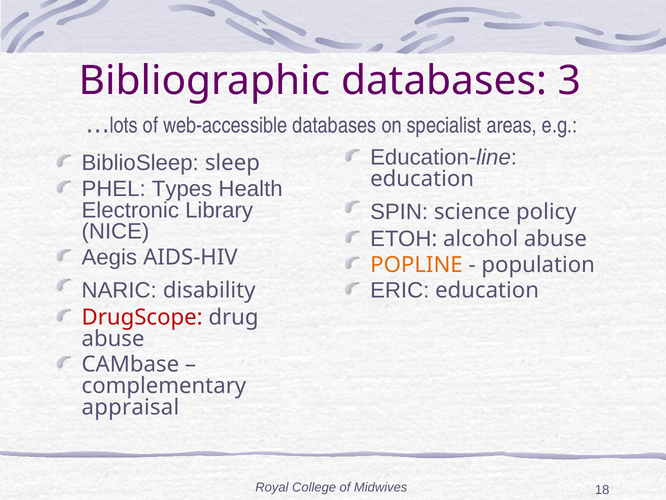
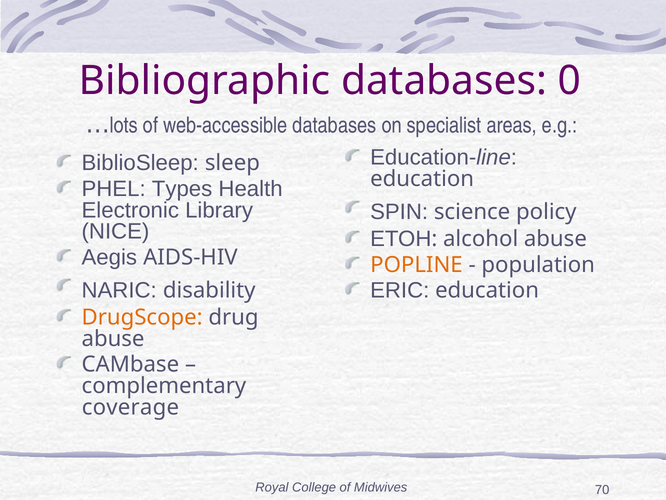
3: 3 -> 0
DrugScope colour: red -> orange
appraisal: appraisal -> coverage
18: 18 -> 70
